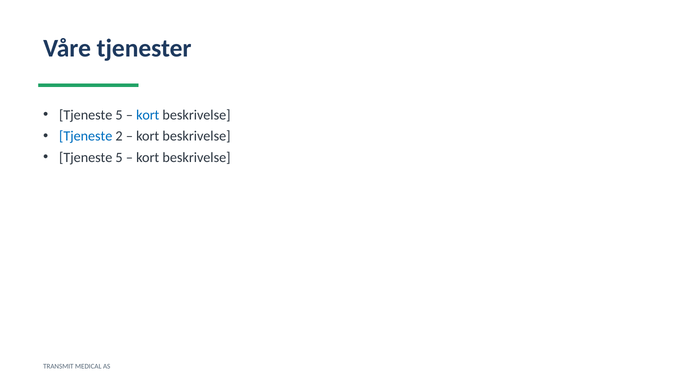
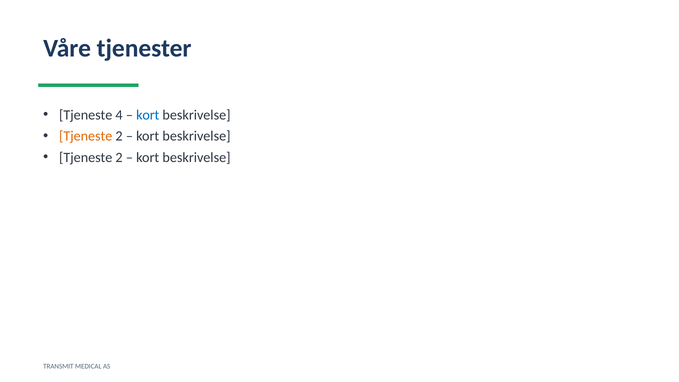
5 at (119, 115): 5 -> 4
Tjeneste at (86, 136) colour: blue -> orange
5 at (119, 157): 5 -> 2
